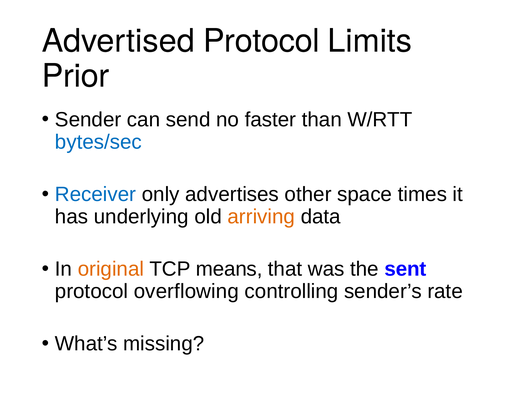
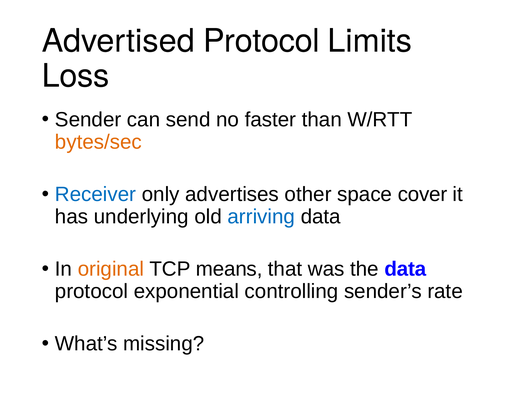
Prior: Prior -> Loss
bytes/sec colour: blue -> orange
times: times -> cover
arriving colour: orange -> blue
the sent: sent -> data
overflowing: overflowing -> exponential
